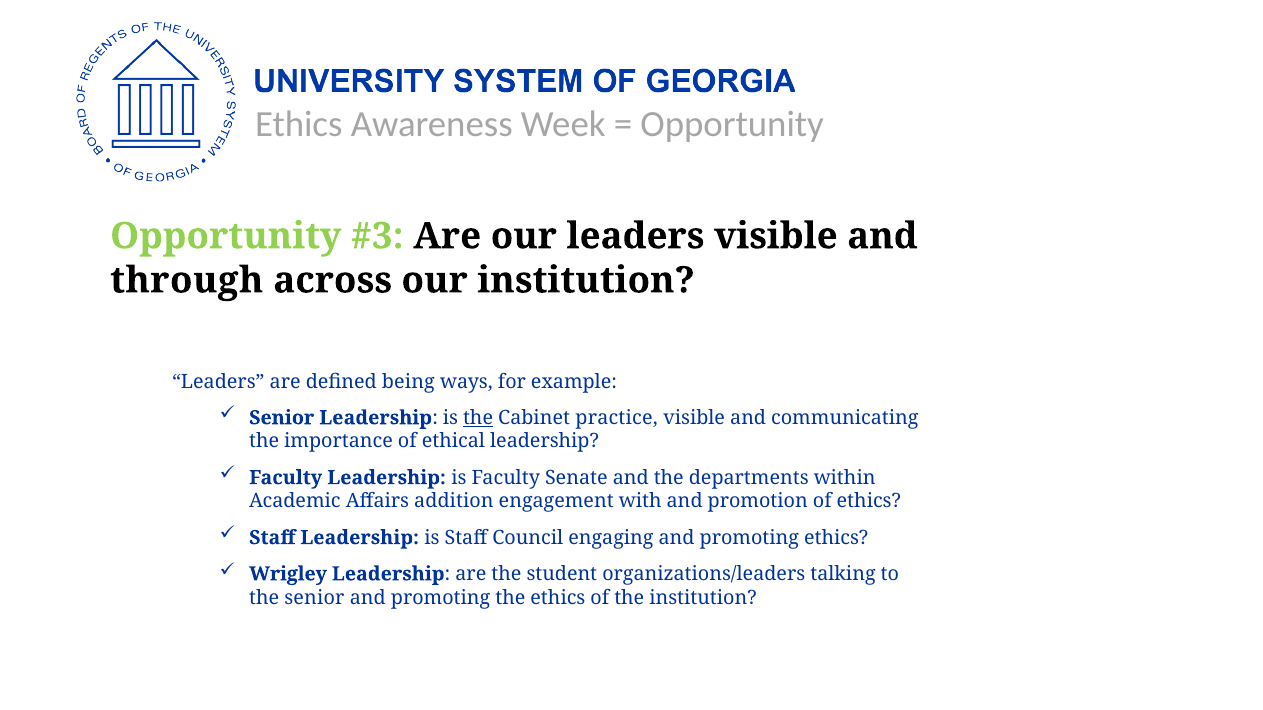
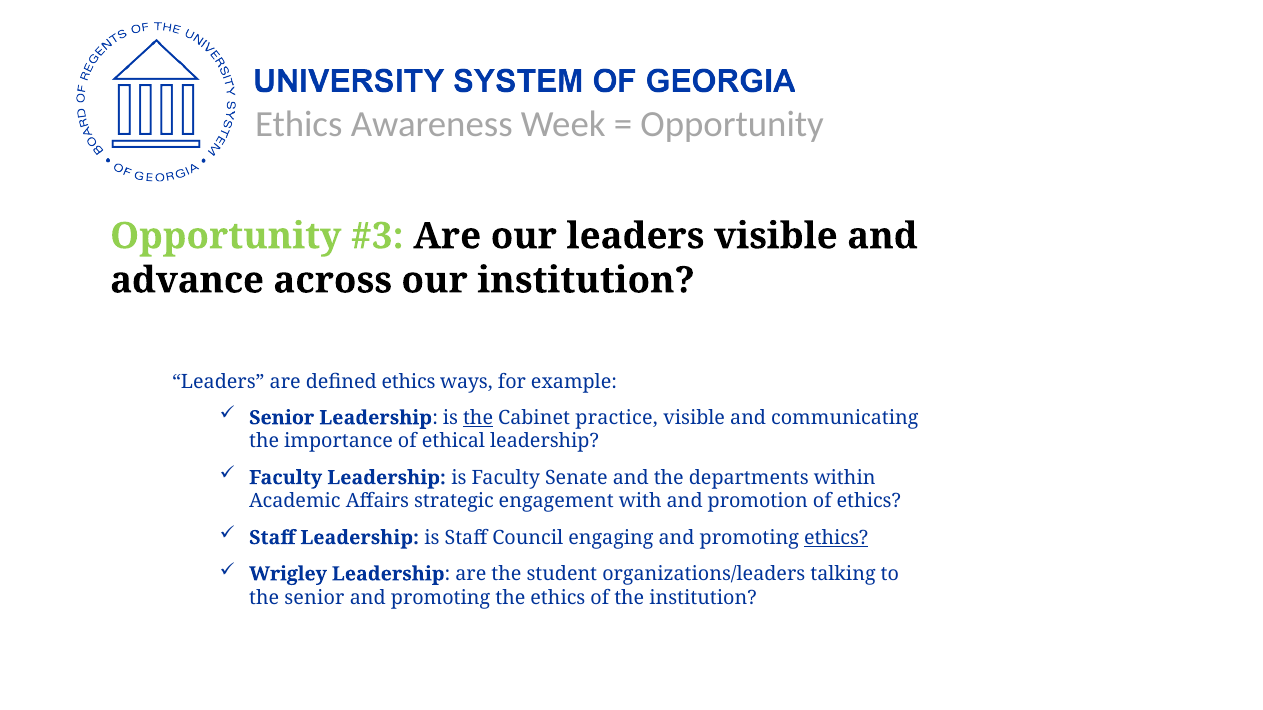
through: through -> advance
defined being: being -> ethics
addition: addition -> strategic
ethics at (836, 538) underline: none -> present
